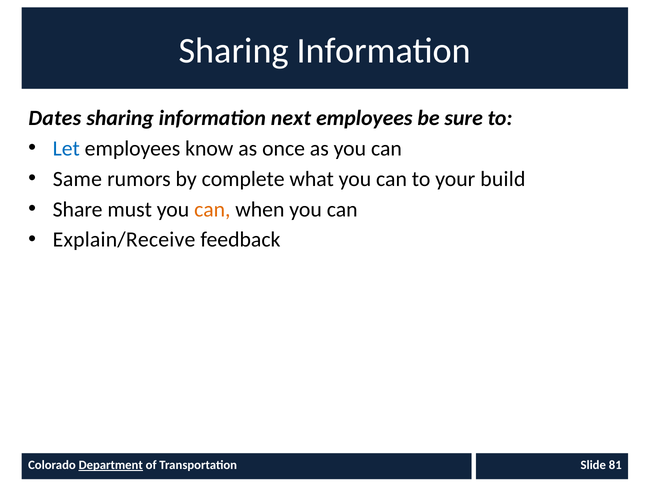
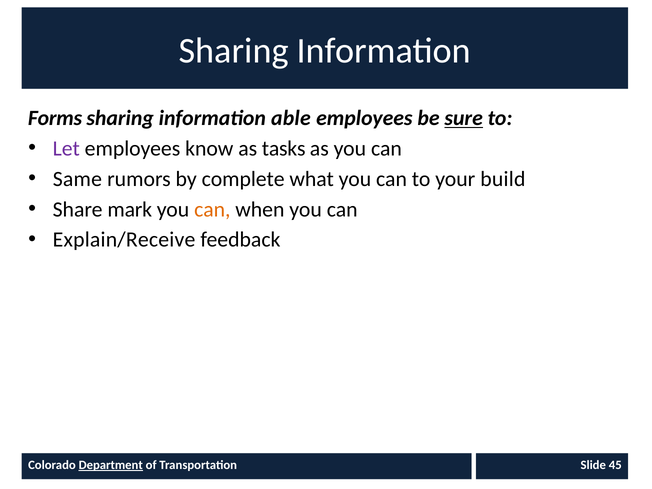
Dates: Dates -> Forms
next: next -> able
sure underline: none -> present
Let colour: blue -> purple
once: once -> tasks
must: must -> mark
81: 81 -> 45
